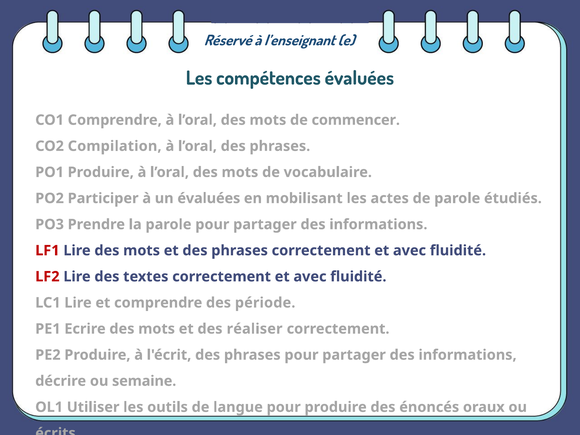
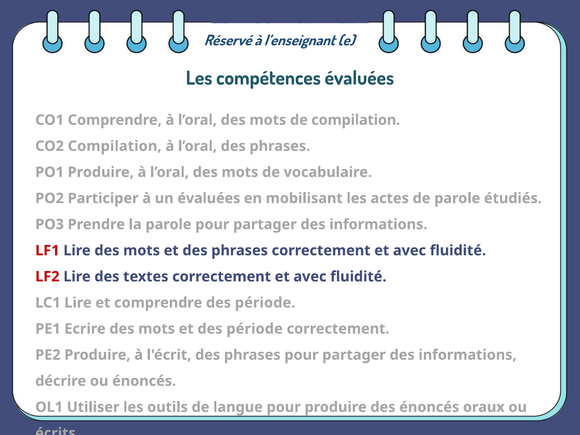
de commencer: commencer -> compilation
et des réaliser: réaliser -> période
ou semaine: semaine -> énoncés
